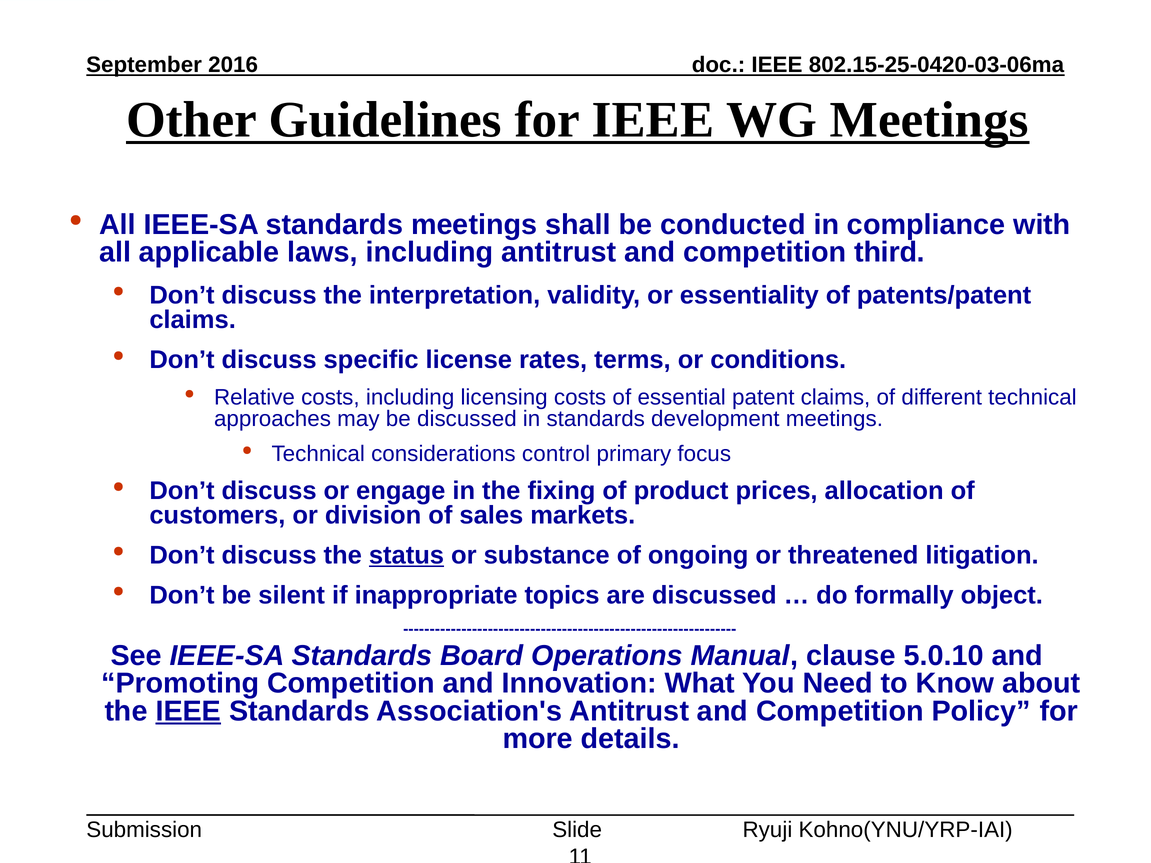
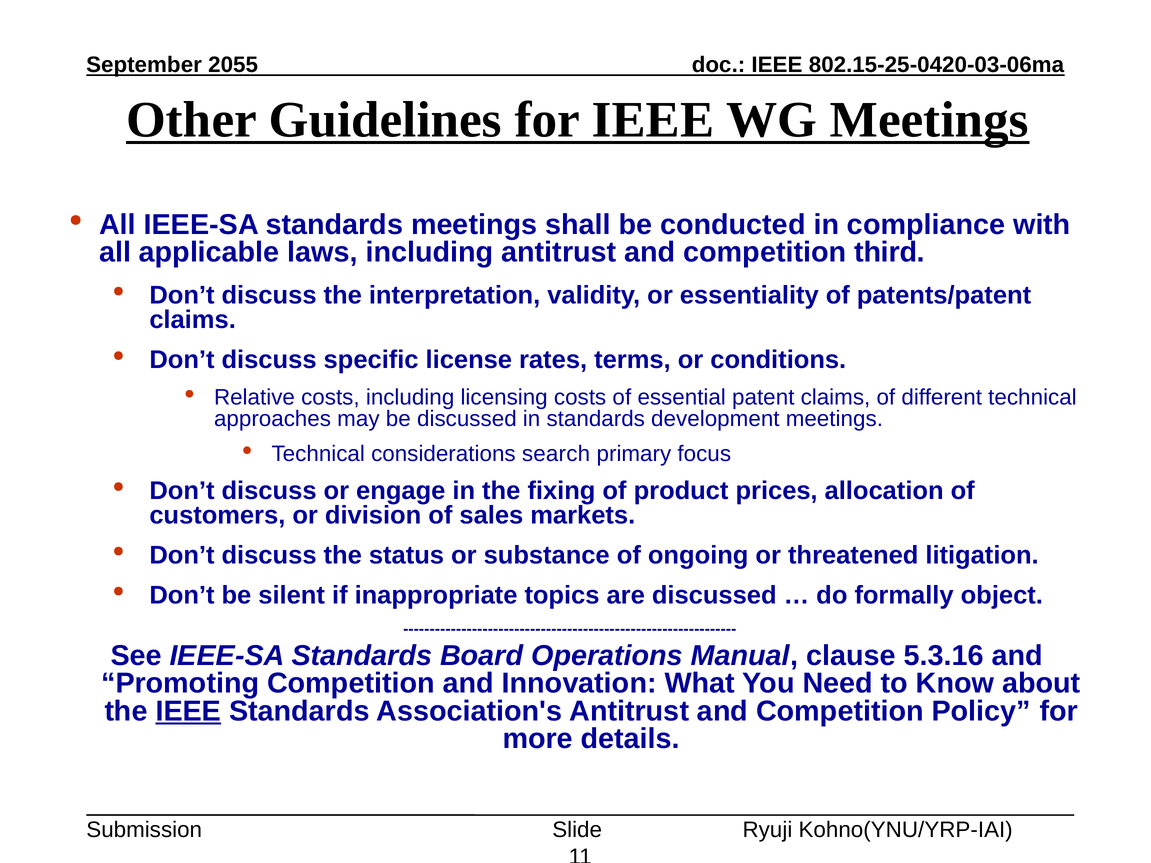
2016: 2016 -> 2055
control: control -> search
status underline: present -> none
5.0.10: 5.0.10 -> 5.3.16
